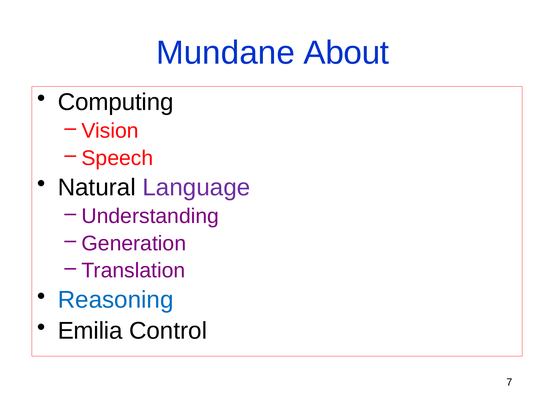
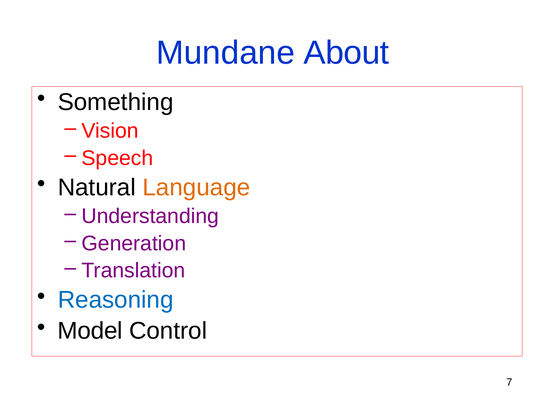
Computing: Computing -> Something
Language colour: purple -> orange
Emilia: Emilia -> Model
